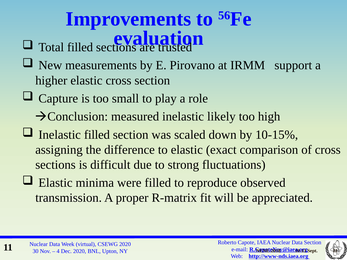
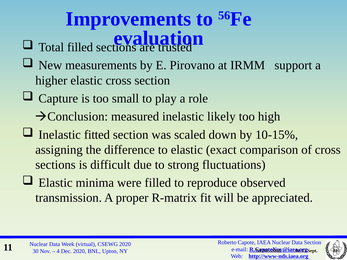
Inelastic filled: filled -> fitted
